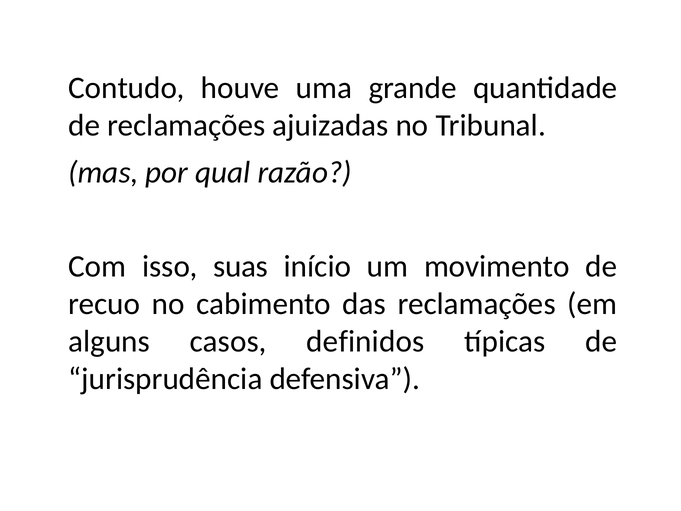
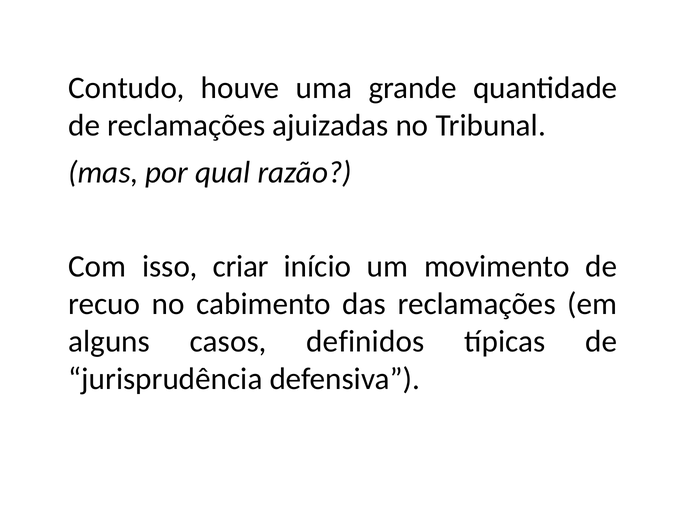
suas: suas -> criar
